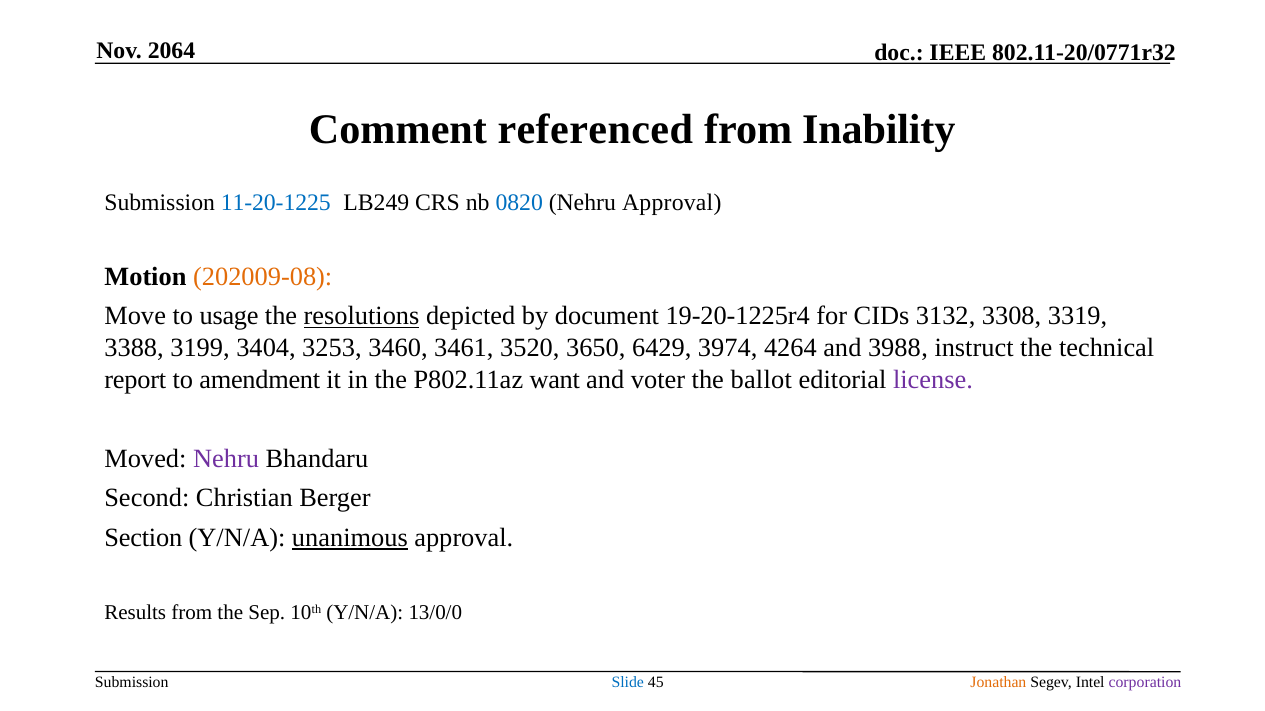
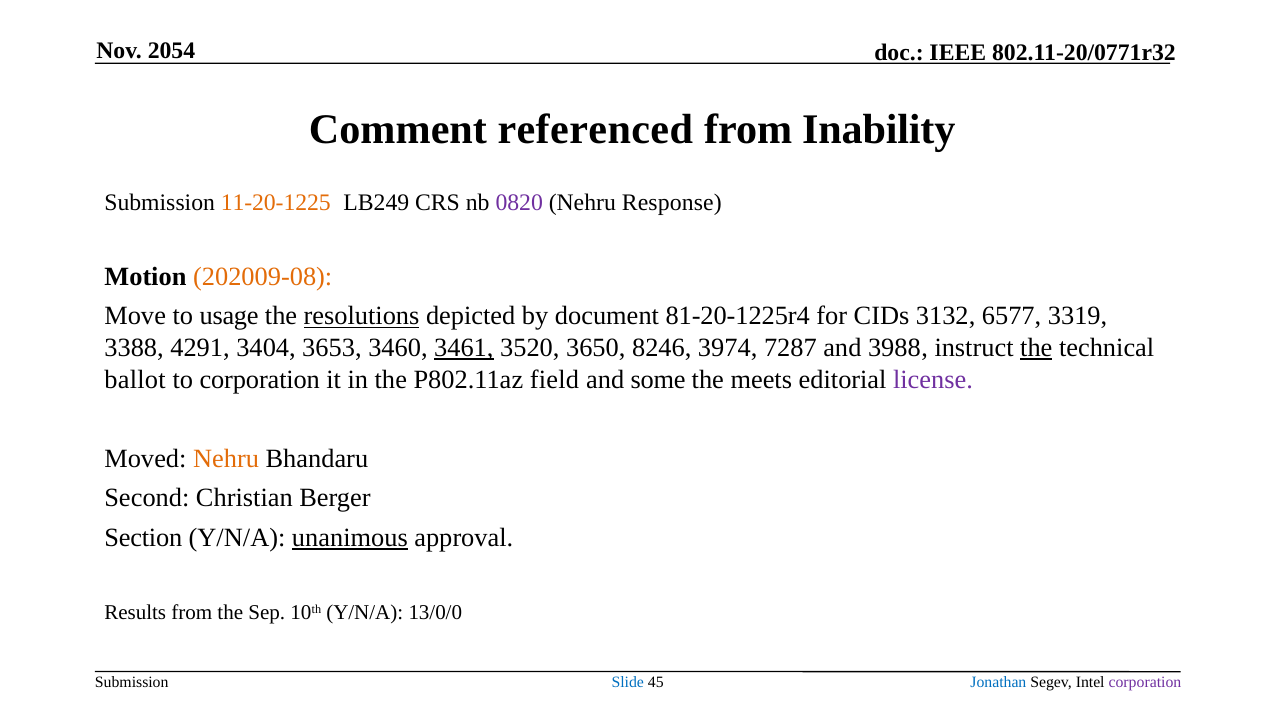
2064: 2064 -> 2054
11-20-1225 colour: blue -> orange
0820 colour: blue -> purple
Nehru Approval: Approval -> Response
19-20-1225r4: 19-20-1225r4 -> 81-20-1225r4
3308: 3308 -> 6577
3199: 3199 -> 4291
3253: 3253 -> 3653
3461 underline: none -> present
6429: 6429 -> 8246
4264: 4264 -> 7287
the at (1036, 348) underline: none -> present
report: report -> ballot
to amendment: amendment -> corporation
want: want -> field
voter: voter -> some
ballot: ballot -> meets
Nehru at (226, 459) colour: purple -> orange
Jonathan colour: orange -> blue
